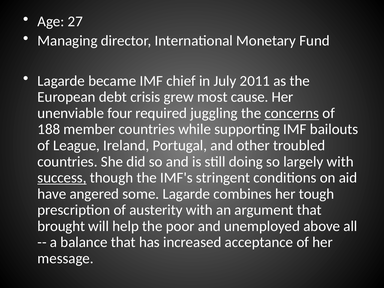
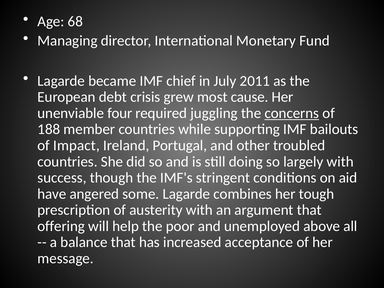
27: 27 -> 68
League: League -> Impact
success underline: present -> none
brought: brought -> offering
